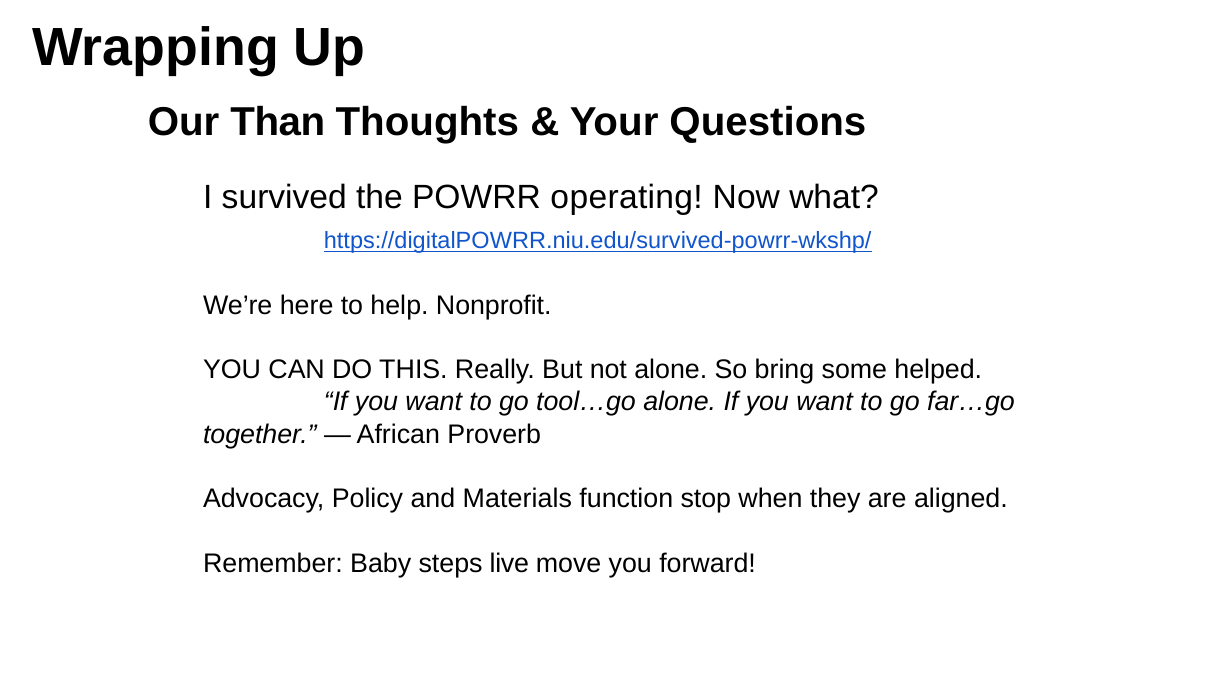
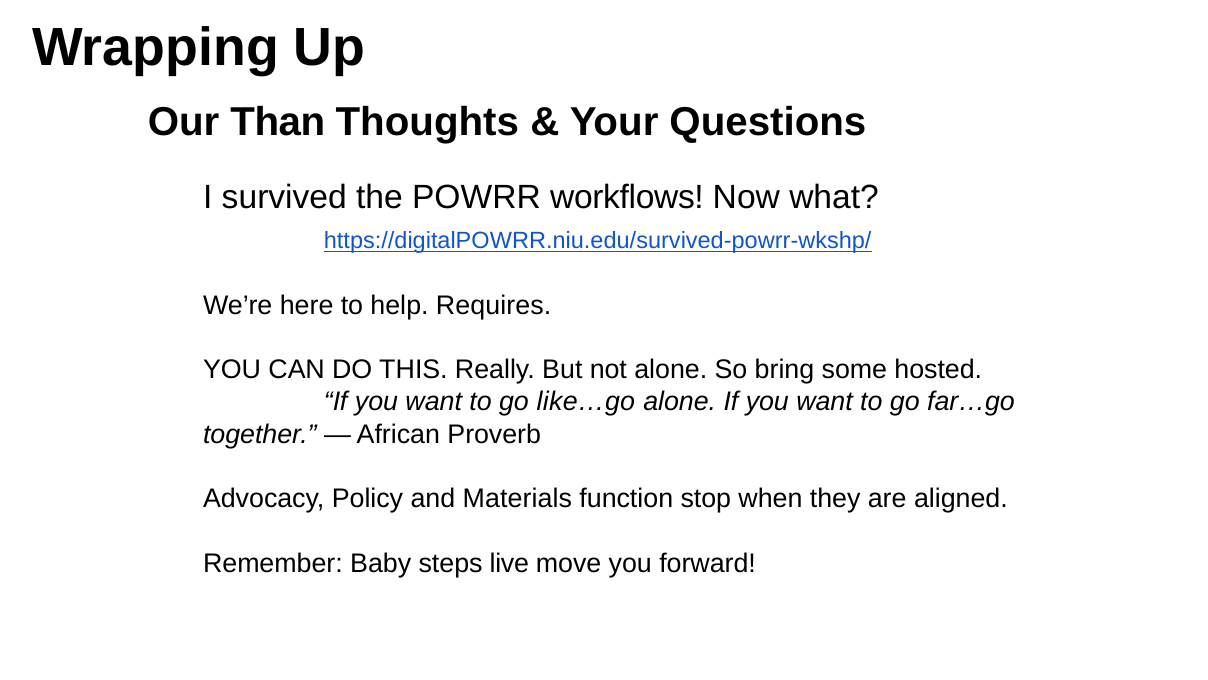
operating: operating -> workflows
Nonprofit: Nonprofit -> Requires
helped: helped -> hosted
tool…go: tool…go -> like…go
